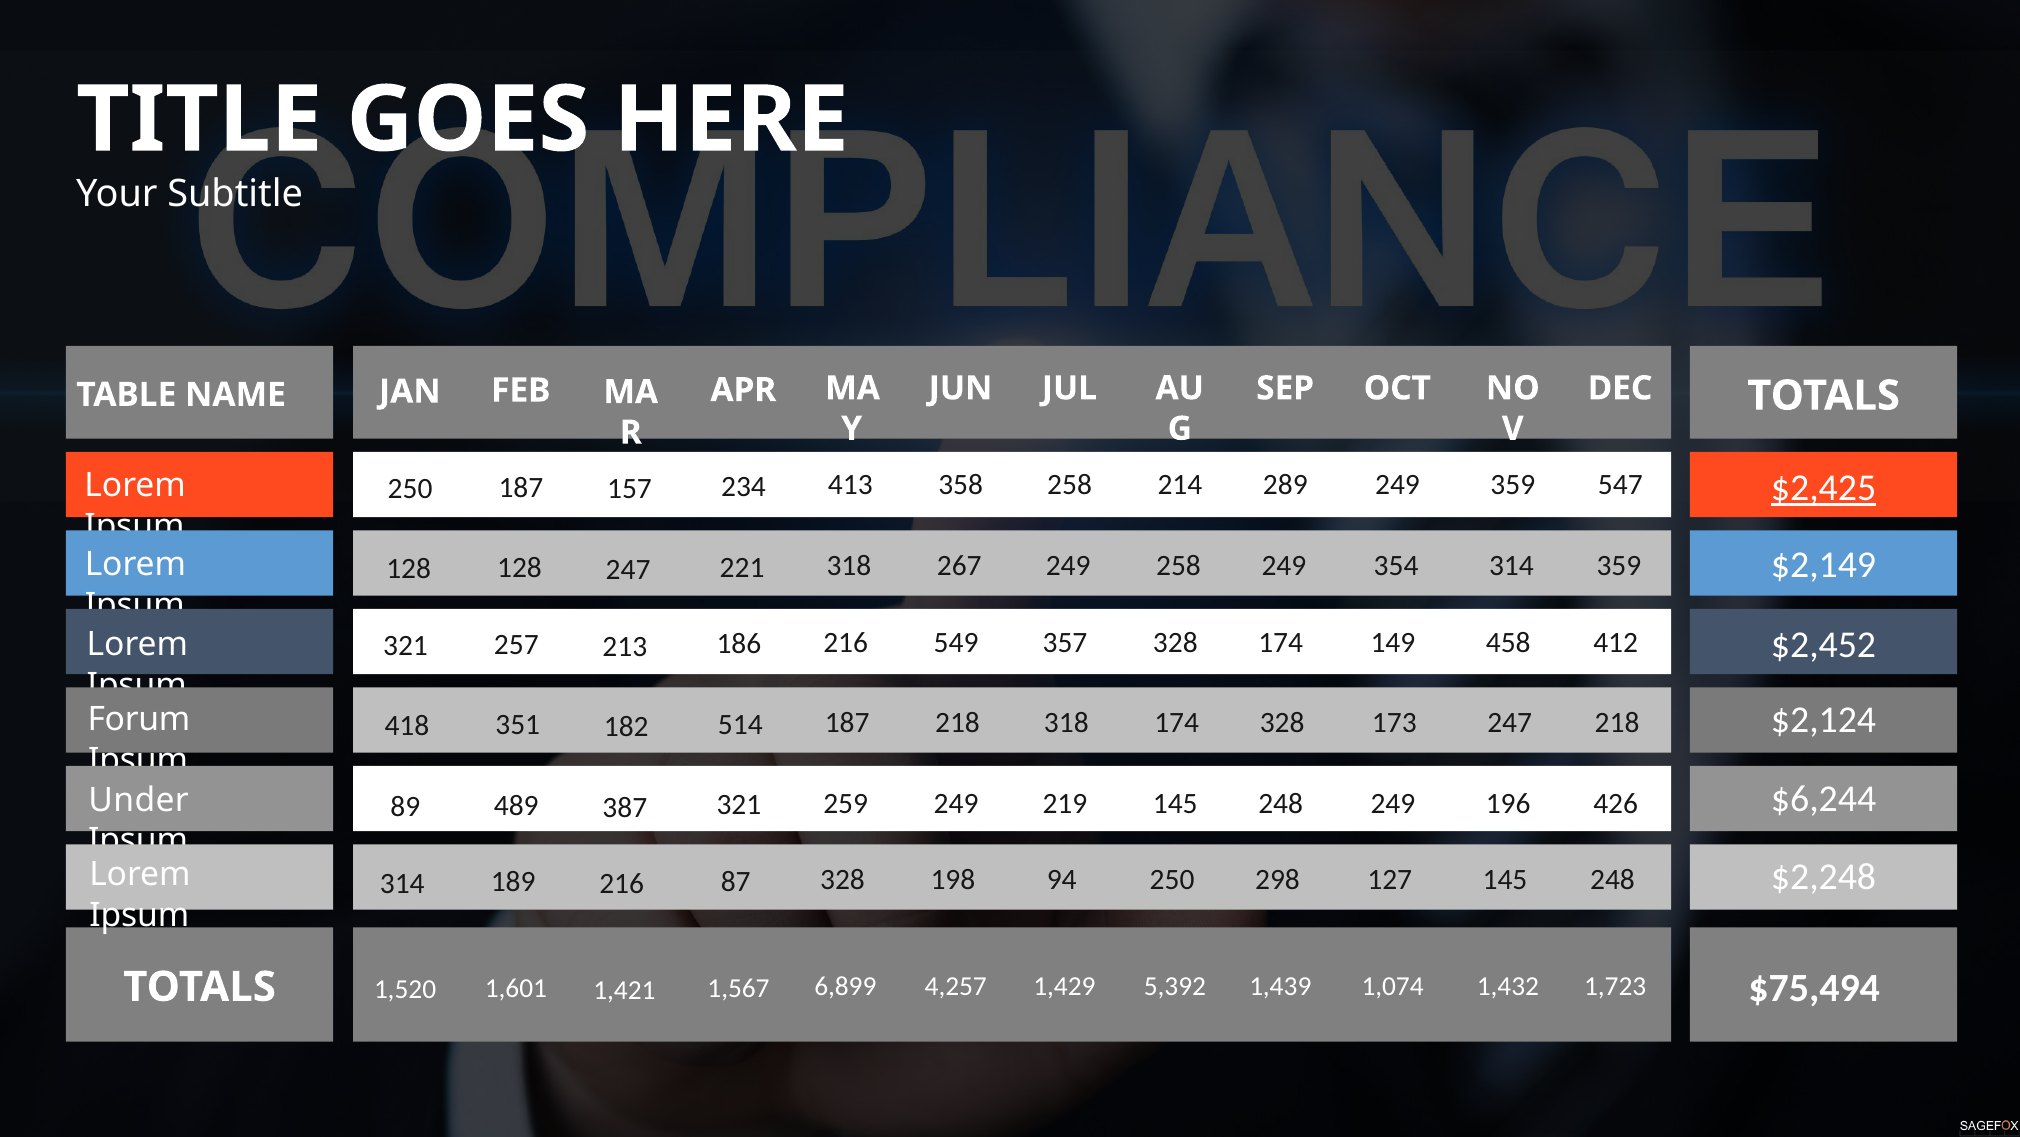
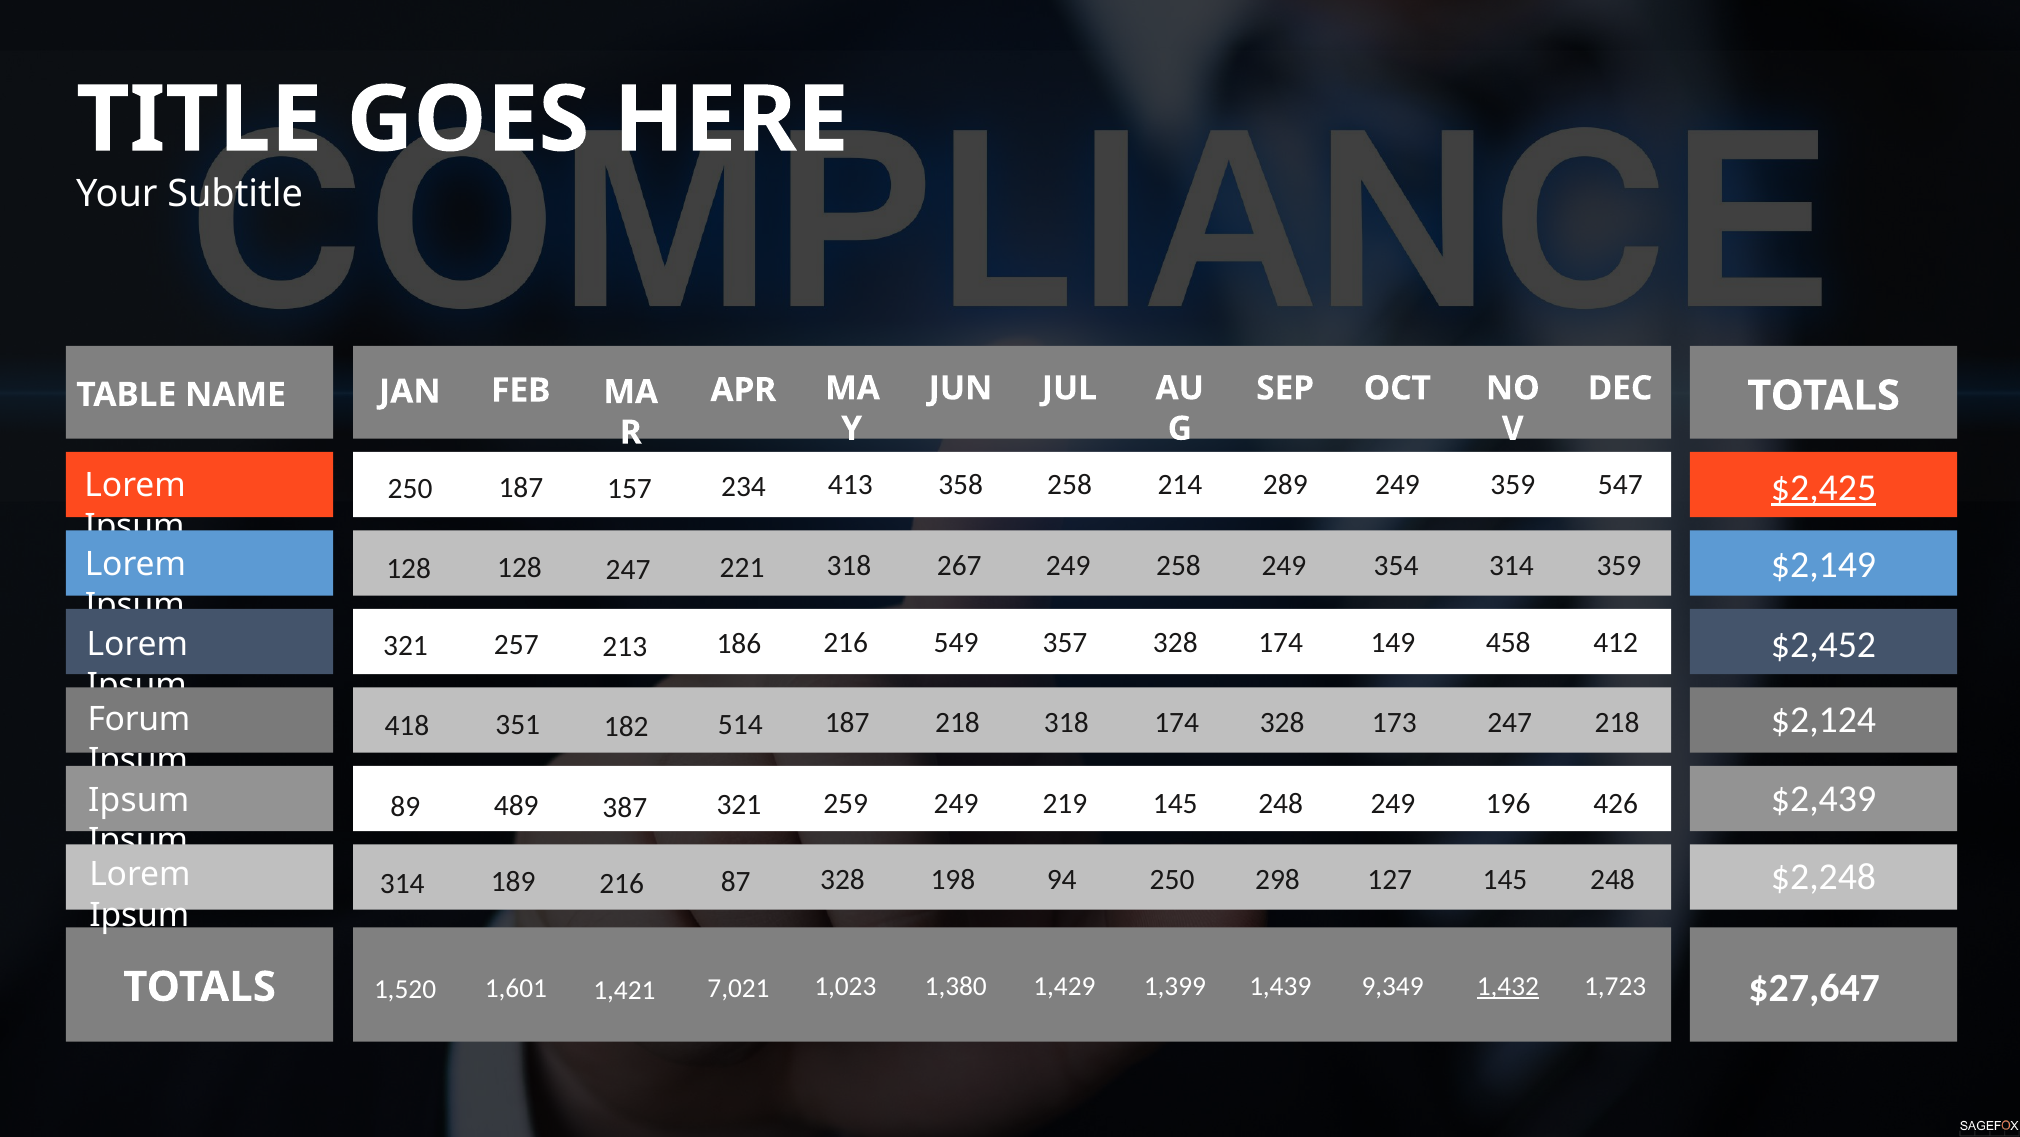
$6,244: $6,244 -> $2,439
Under at (139, 799): Under -> Ipsum
$75,494: $75,494 -> $27,647
6,899: 6,899 -> 1,023
4,257: 4,257 -> 1,380
5,392: 5,392 -> 1,399
1,074: 1,074 -> 9,349
1,432 underline: none -> present
1,567: 1,567 -> 7,021
